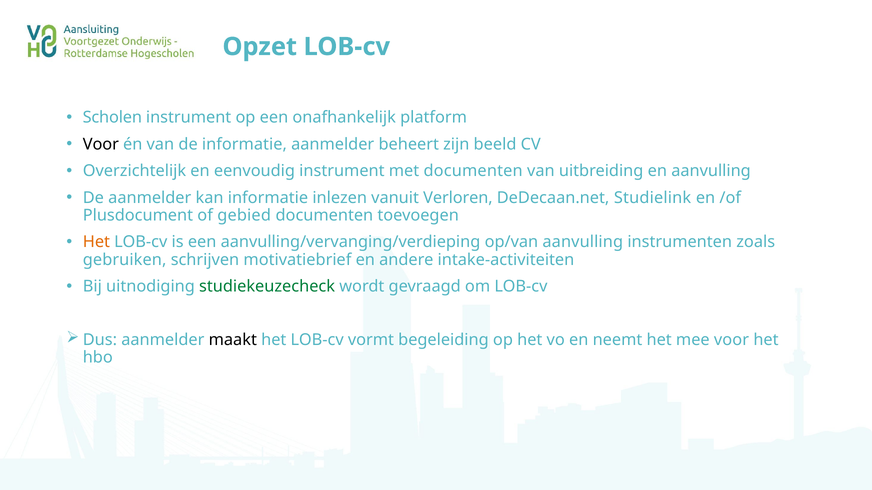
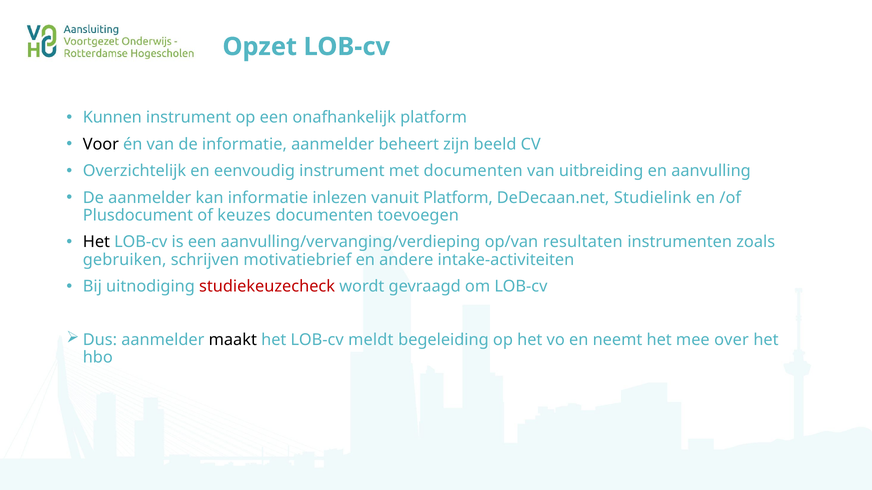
Scholen: Scholen -> Kunnen
vanuit Verloren: Verloren -> Platform
gebied: gebied -> keuzes
Het at (96, 242) colour: orange -> black
op/van aanvulling: aanvulling -> resultaten
studiekeuzecheck colour: green -> red
vormt: vormt -> meldt
mee voor: voor -> over
